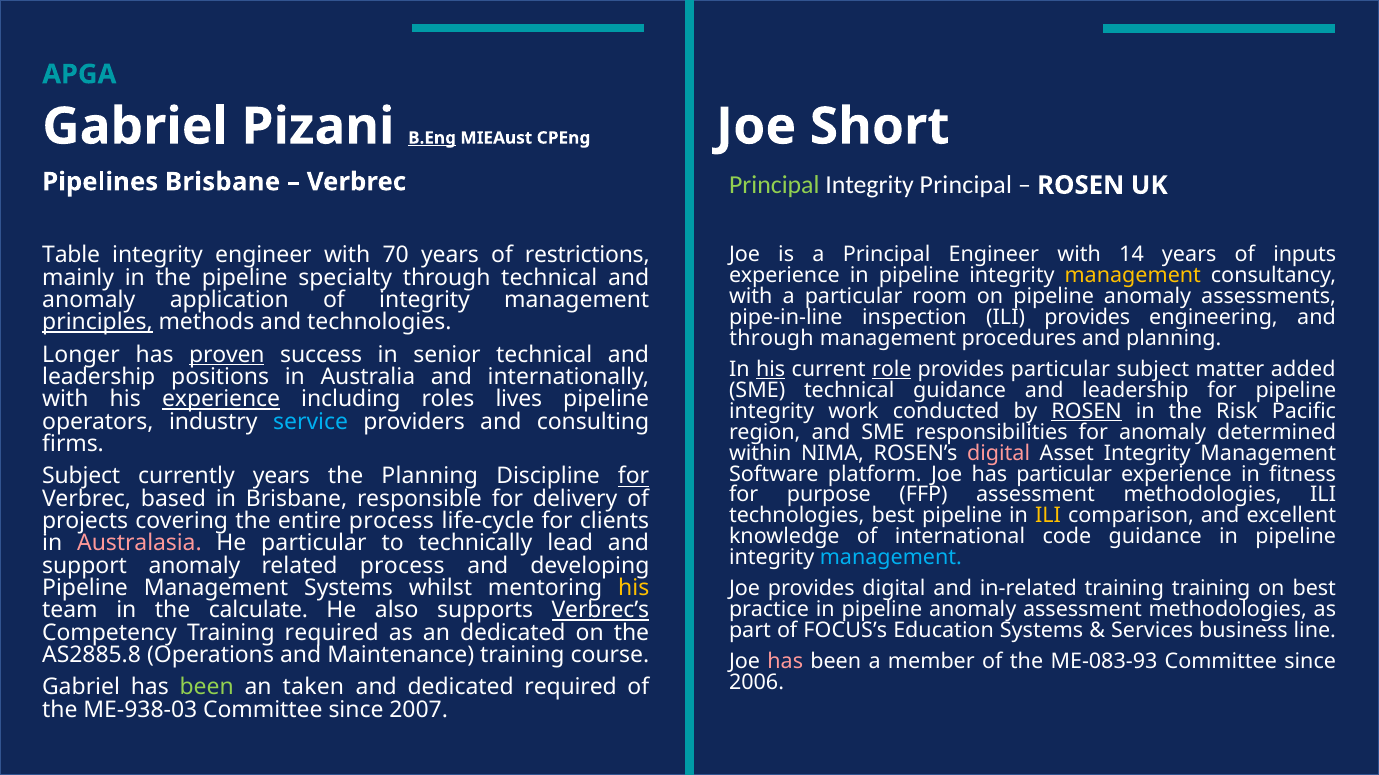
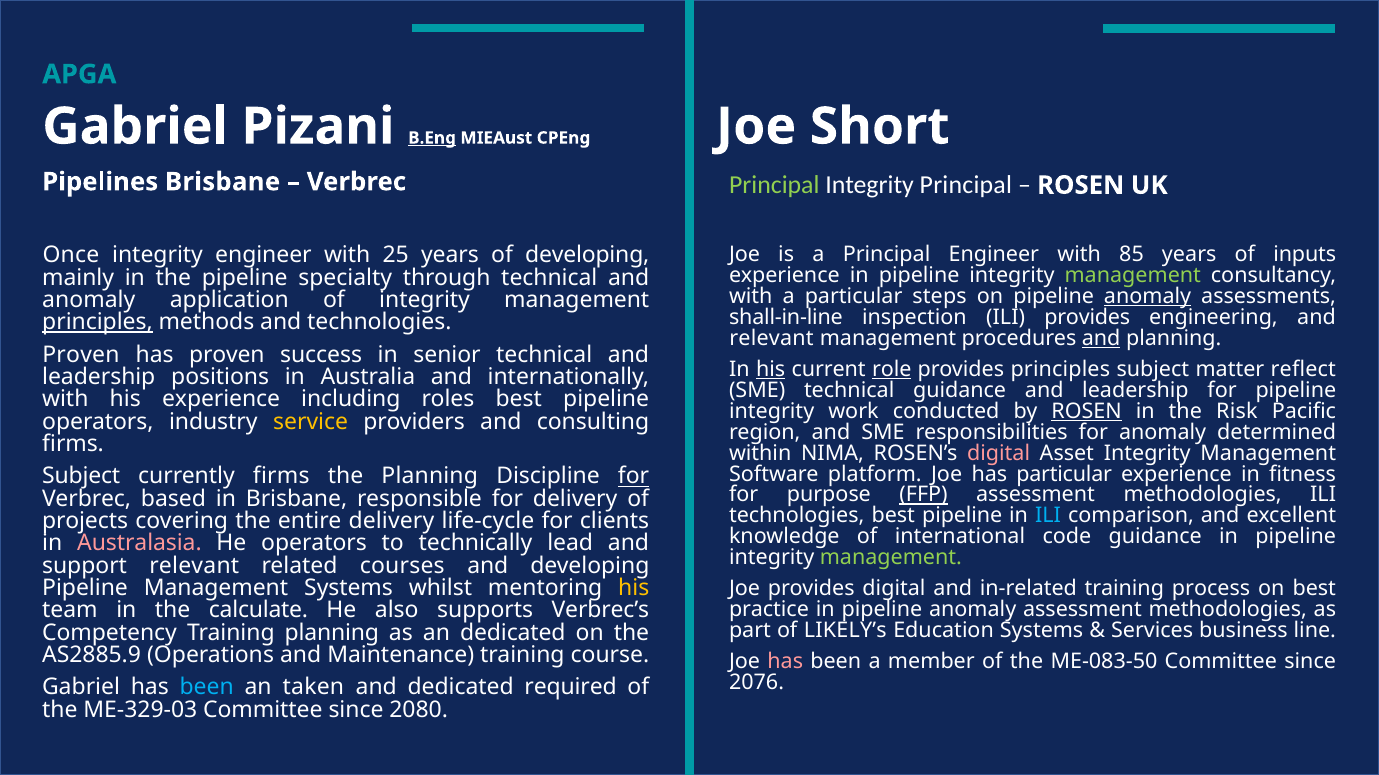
14: 14 -> 85
Table: Table -> Once
70: 70 -> 25
of restrictions: restrictions -> developing
management at (1133, 276) colour: yellow -> light green
room: room -> steps
anomaly at (1148, 297) underline: none -> present
pipe-in-line: pipe-in-line -> shall-in-line
through at (772, 338): through -> relevant
and at (1101, 338) underline: none -> present
Longer at (81, 355): Longer -> Proven
proven at (227, 355) underline: present -> none
provides particular: particular -> principles
added: added -> reflect
experience at (221, 400) underline: present -> none
roles lives: lives -> best
service colour: light blue -> yellow
currently years: years -> firms
FFP underline: none -> present
ILI at (1048, 516) colour: yellow -> light blue
entire process: process -> delivery
He particular: particular -> operators
management at (891, 558) colour: light blue -> light green
support anomaly: anomaly -> relevant
related process: process -> courses
training training: training -> process
Verbrec’s underline: present -> none
FOCUS’s: FOCUS’s -> LIKELY’s
Training required: required -> planning
AS2885.8: AS2885.8 -> AS2885.9
ME-083-93: ME-083-93 -> ME-083-50
2006: 2006 -> 2076
been at (207, 688) colour: light green -> light blue
ME-938-03: ME-938-03 -> ME-329-03
2007: 2007 -> 2080
